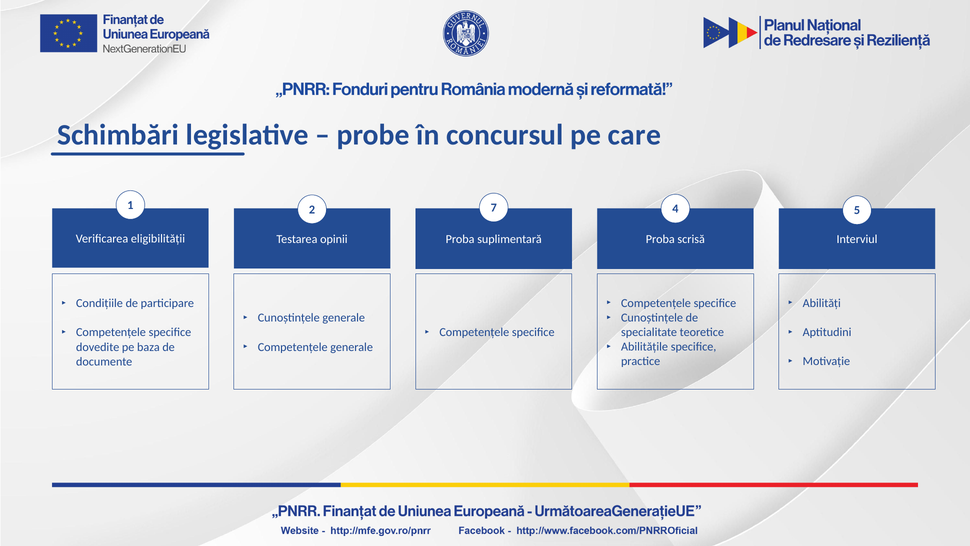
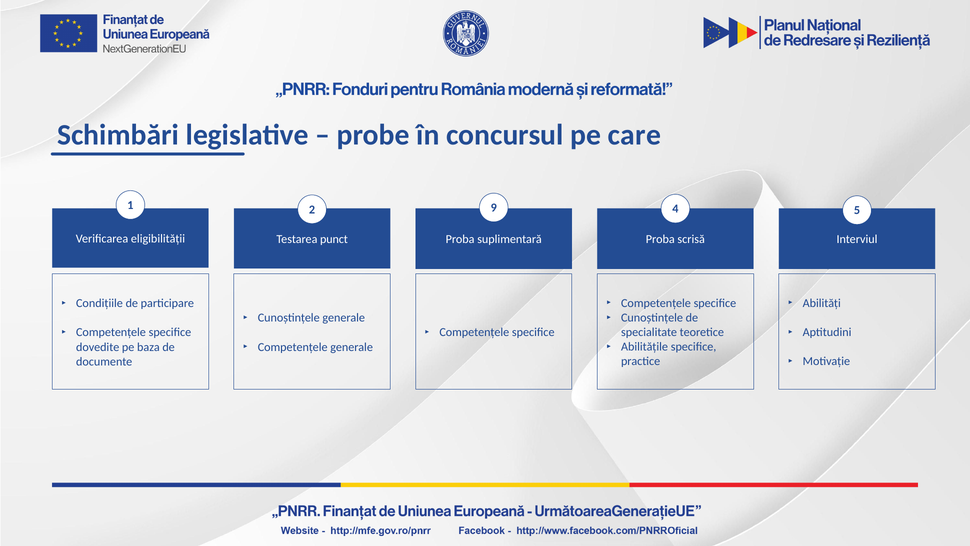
7: 7 -> 9
opinii: opinii -> punct
